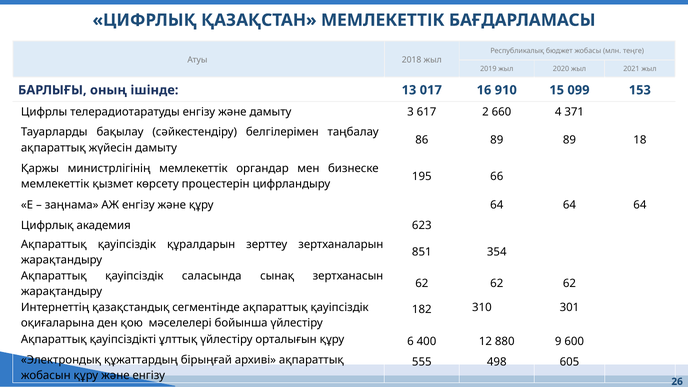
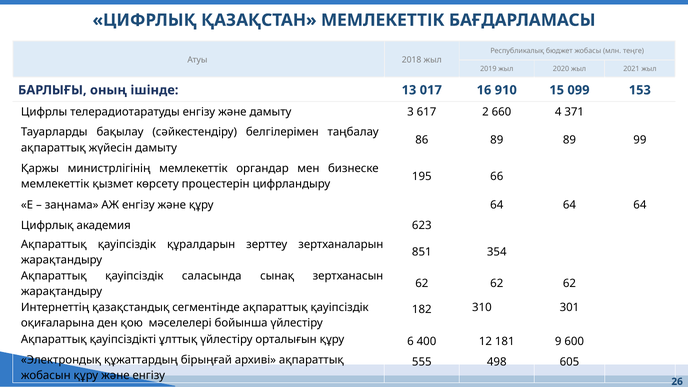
18: 18 -> 99
880: 880 -> 181
